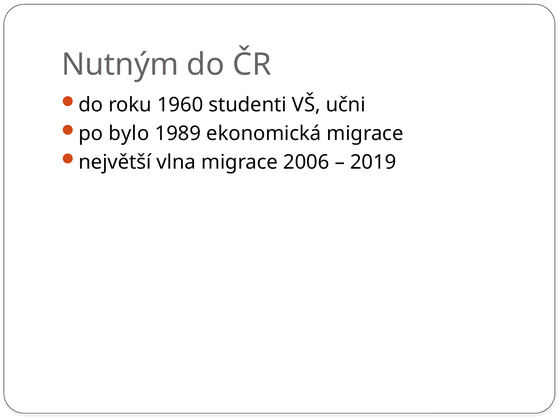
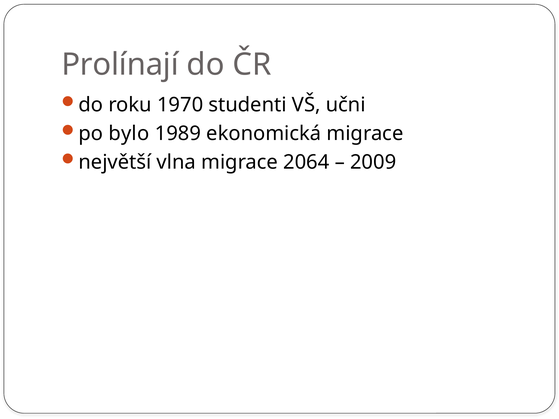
Nutným: Nutným -> Prolínají
1960: 1960 -> 1970
2006: 2006 -> 2064
2019: 2019 -> 2009
